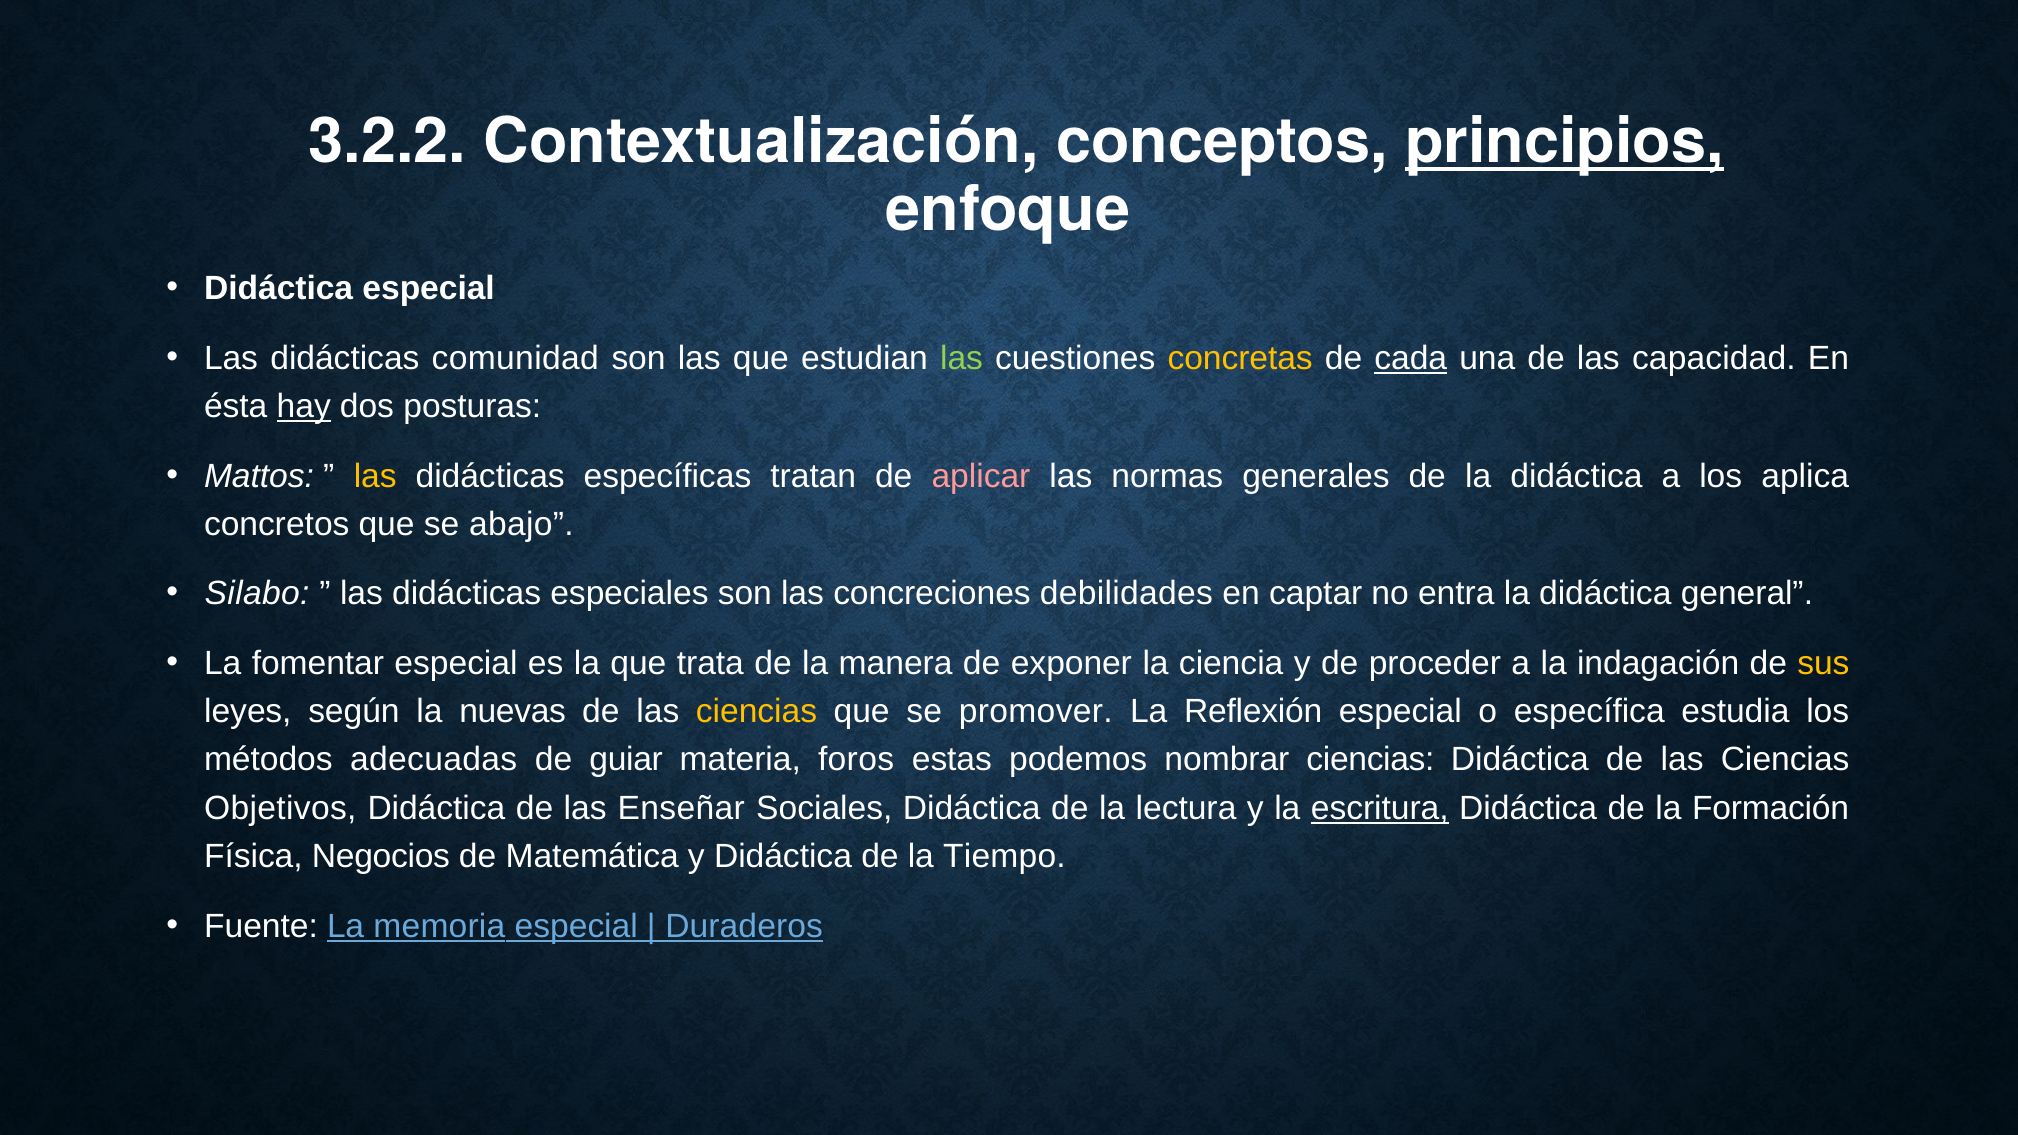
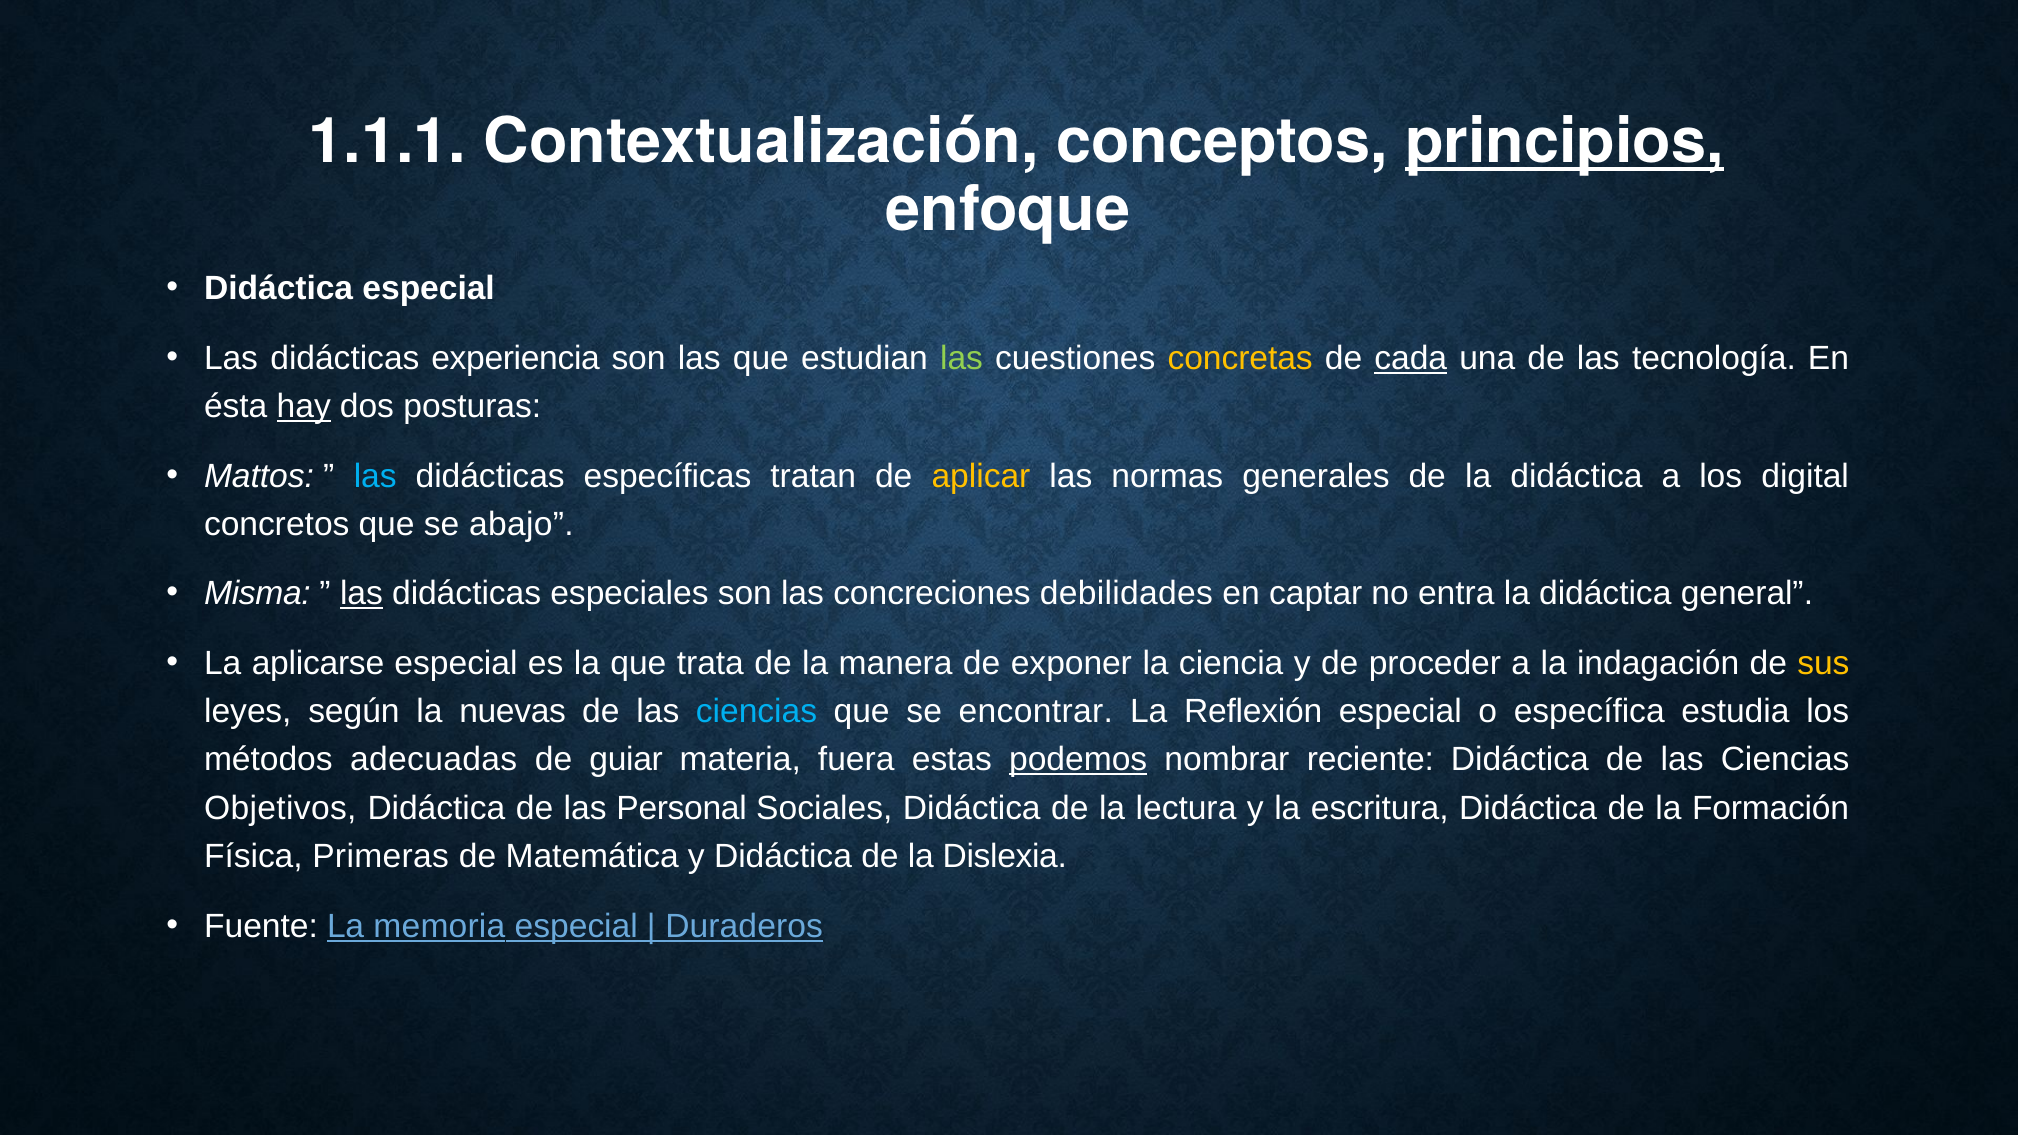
3.2.2: 3.2.2 -> 1.1.1
comunidad: comunidad -> experiencia
capacidad: capacidad -> tecnología
las at (375, 476) colour: yellow -> light blue
aplicar colour: pink -> yellow
aplica: aplica -> digital
Silabo: Silabo -> Misma
las at (361, 594) underline: none -> present
fomentar: fomentar -> aplicarse
ciencias at (757, 712) colour: yellow -> light blue
promover: promover -> encontrar
foros: foros -> fuera
podemos underline: none -> present
nombrar ciencias: ciencias -> reciente
Enseñar: Enseñar -> Personal
escritura underline: present -> none
Negocios: Negocios -> Primeras
Tiempo: Tiempo -> Dislexia
